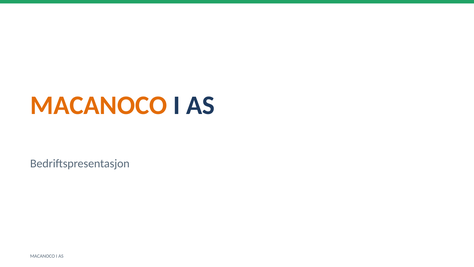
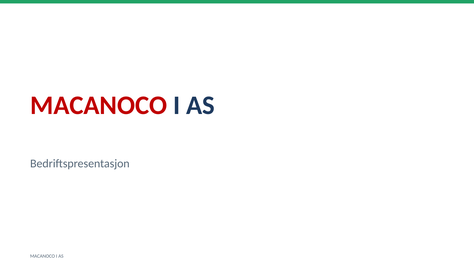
MACANOCO at (99, 105) colour: orange -> red
